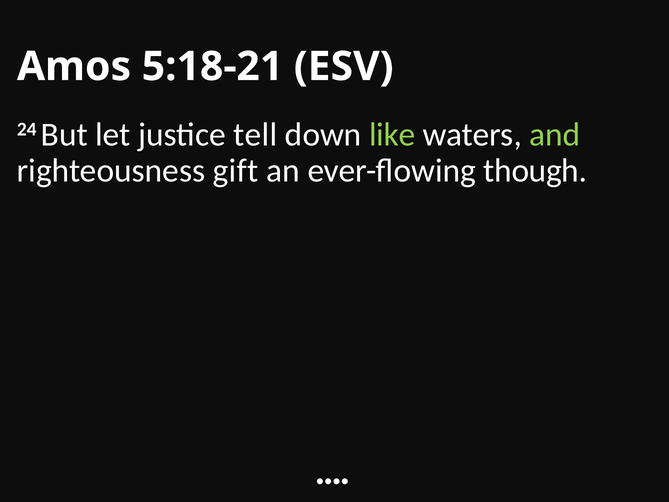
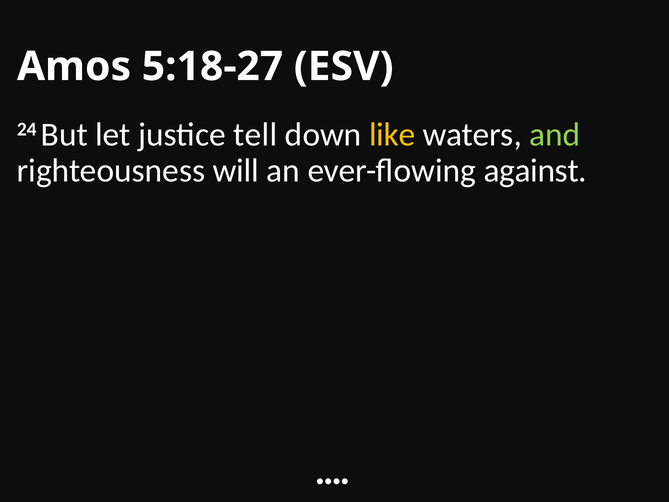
5:18-21: 5:18-21 -> 5:18-27
like colour: light green -> yellow
gift: gift -> will
though: though -> against
